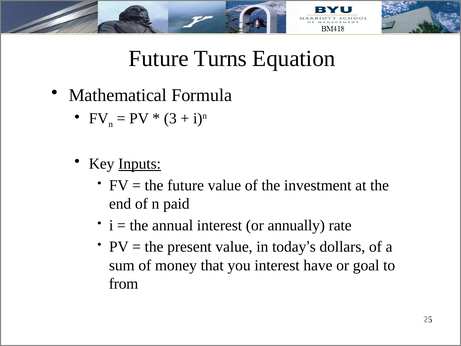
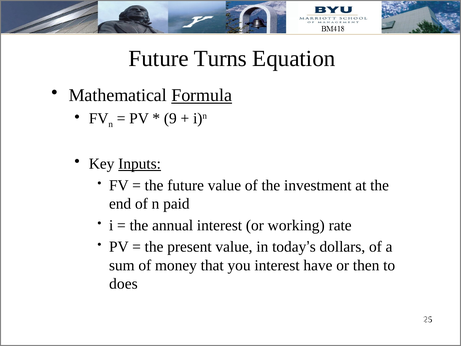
Formula underline: none -> present
3: 3 -> 9
annually: annually -> working
goal: goal -> then
from: from -> does
